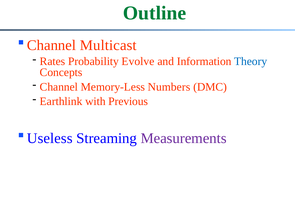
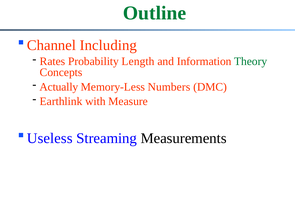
Multicast: Multicast -> Including
Evolve: Evolve -> Length
Theory colour: blue -> green
Channel at (59, 87): Channel -> Actually
Previous: Previous -> Measure
Measurements colour: purple -> black
